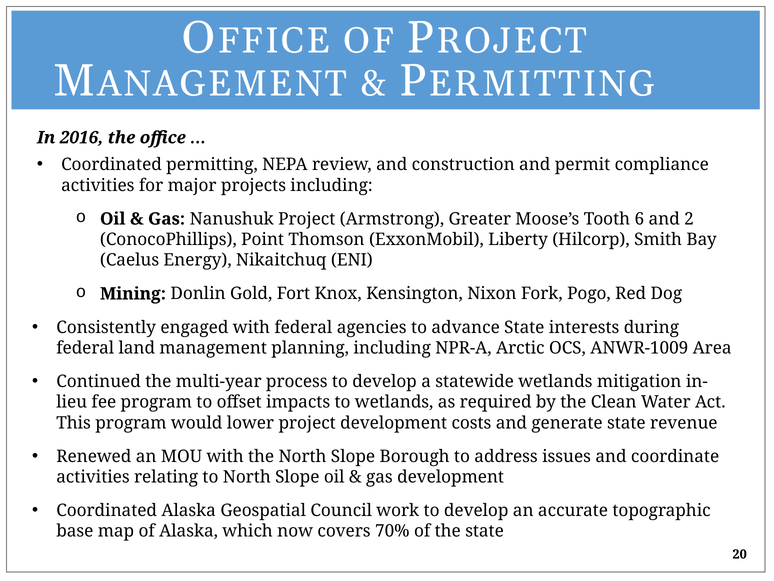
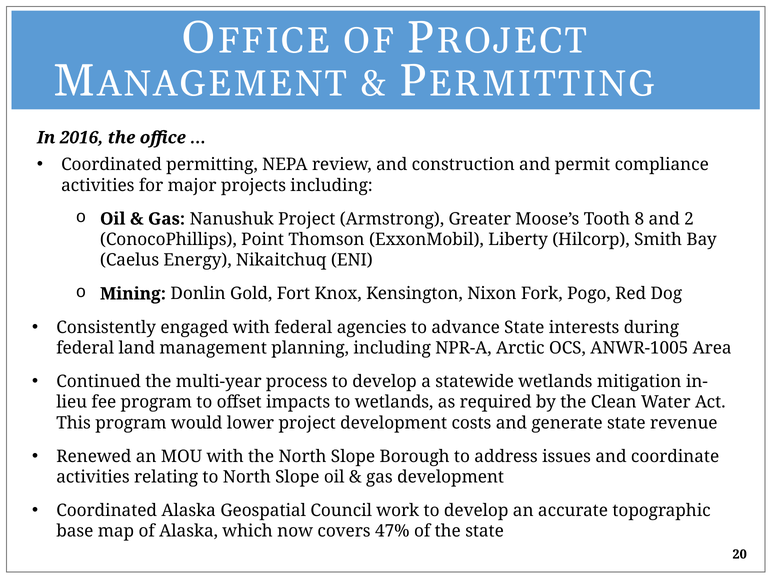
6: 6 -> 8
ANWR-1009: ANWR-1009 -> ANWR-1005
70%: 70% -> 47%
